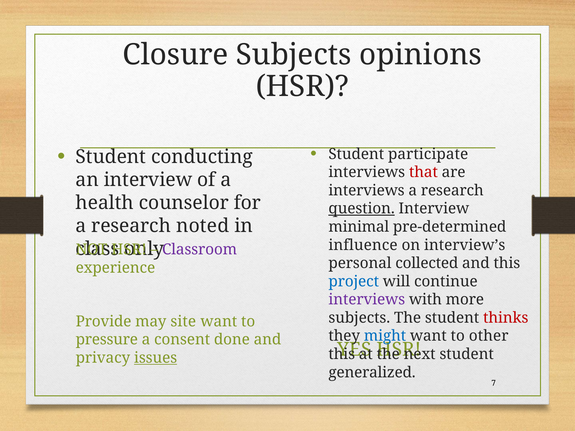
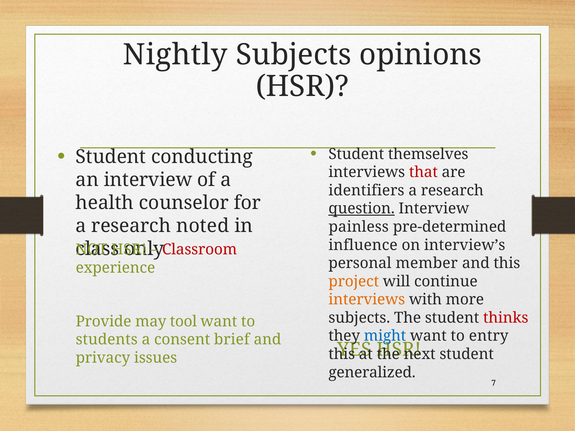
Closure: Closure -> Nightly
participate: participate -> themselves
interviews at (367, 191): interviews -> identifiers
minimal: minimal -> painless
Classroom colour: purple -> red
collected: collected -> member
project colour: blue -> orange
interviews at (367, 300) colour: purple -> orange
site: site -> tool
other: other -> entry
pressure: pressure -> students
done: done -> brief
issues underline: present -> none
